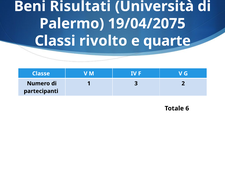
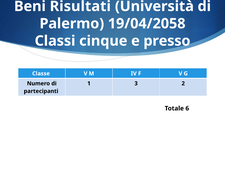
19/04/2075: 19/04/2075 -> 19/04/2058
rivolto: rivolto -> cinque
quarte: quarte -> presso
